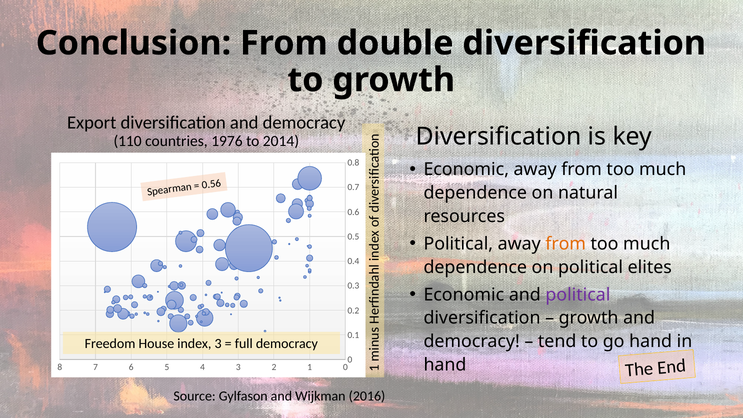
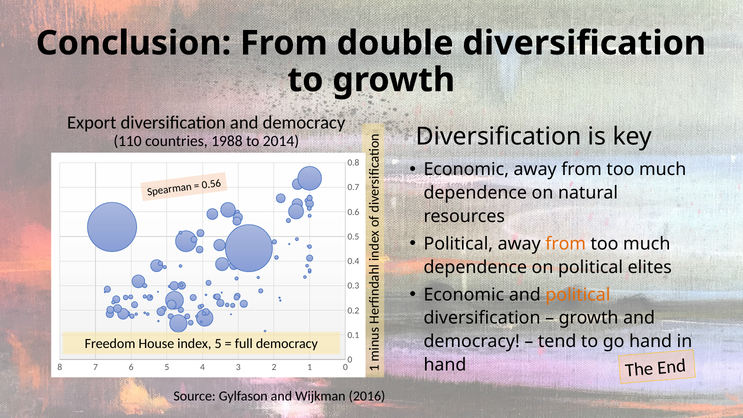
1976: 1976 -> 1988
political at (578, 295) colour: purple -> orange
index 3: 3 -> 5
